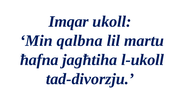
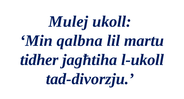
Imqar: Imqar -> Mulej
ħafna: ħafna -> tidher
